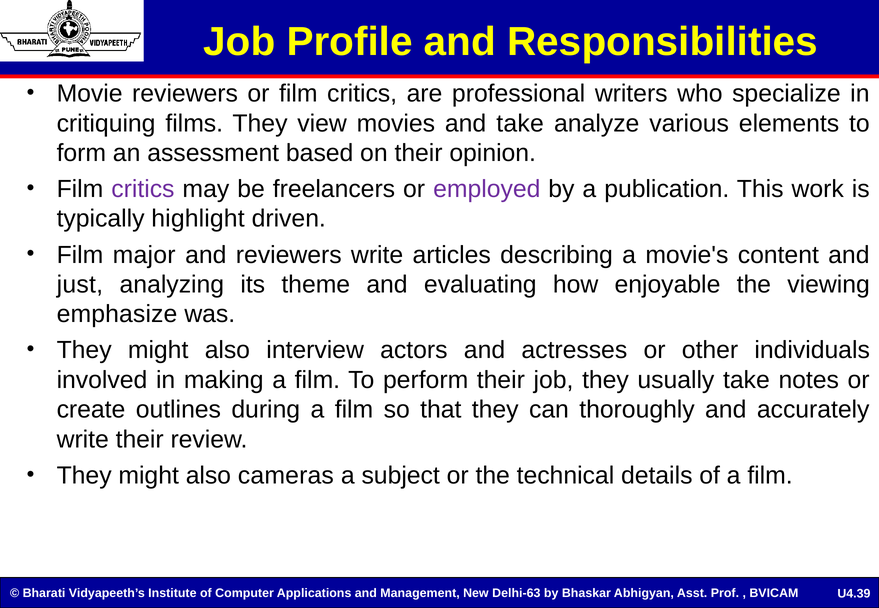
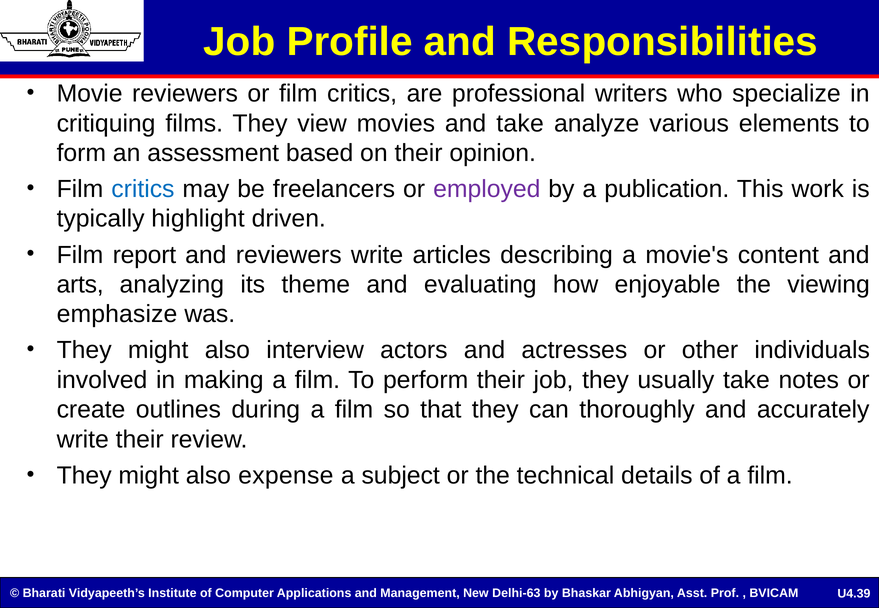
critics at (143, 189) colour: purple -> blue
major: major -> report
just: just -> arts
cameras: cameras -> expense
